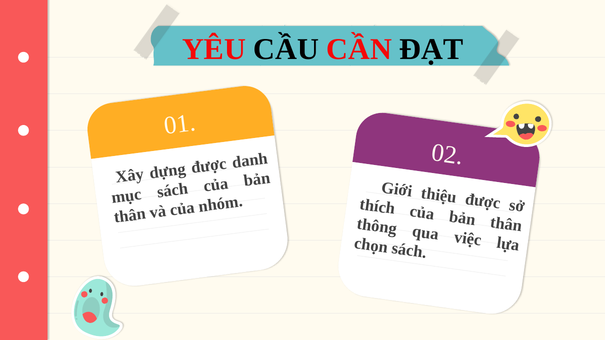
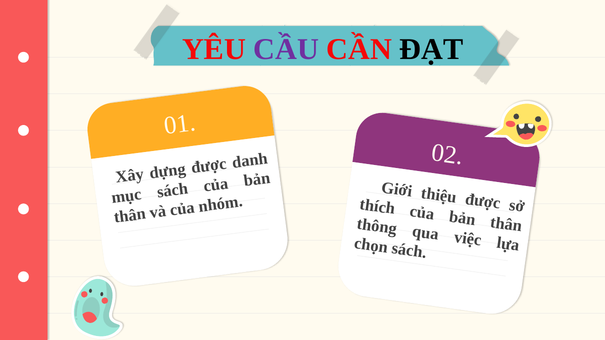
CẦU colour: black -> purple
